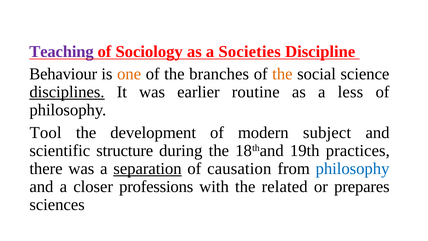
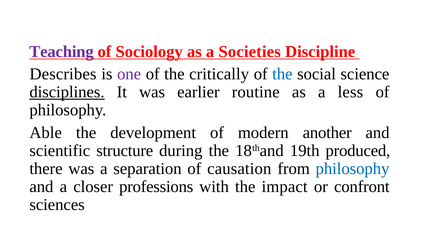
Behaviour: Behaviour -> Describes
one colour: orange -> purple
branches: branches -> critically
the at (282, 74) colour: orange -> blue
Tool: Tool -> Able
subject: subject -> another
practices: practices -> produced
separation underline: present -> none
related: related -> impact
prepares: prepares -> confront
